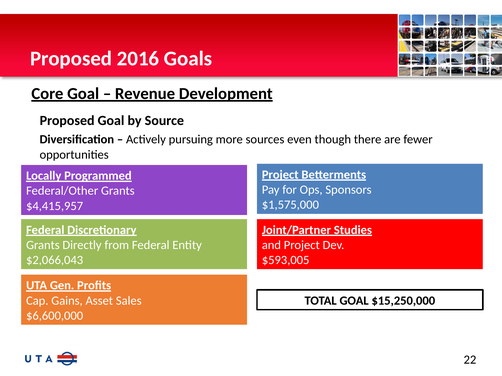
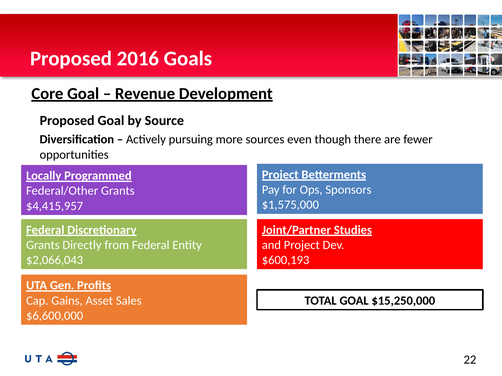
$593,005: $593,005 -> $600,193
